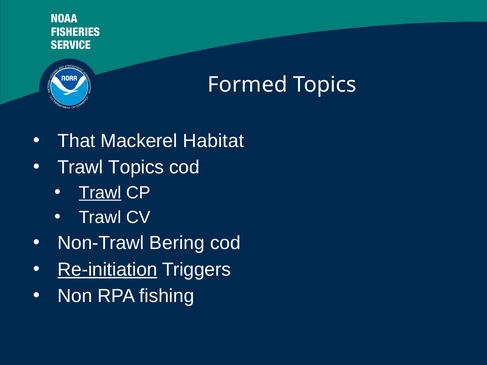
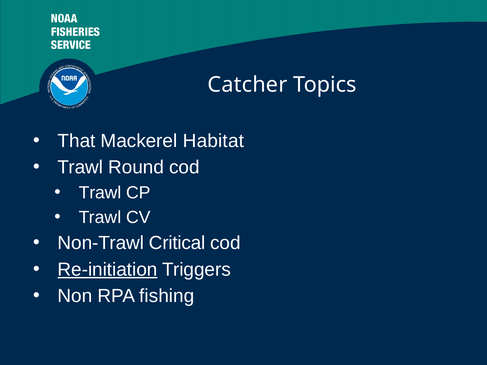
Formed: Formed -> Catcher
Trawl Topics: Topics -> Round
Trawl at (100, 193) underline: present -> none
Bering: Bering -> Critical
